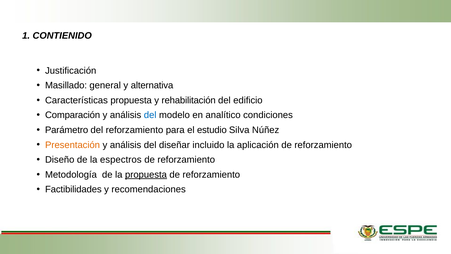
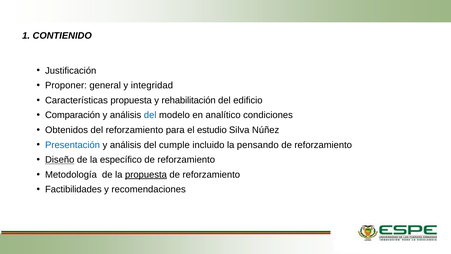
Masillado: Masillado -> Proponer
alternativa: alternativa -> integridad
Parámetro: Parámetro -> Obtenidos
Presentación colour: orange -> blue
diseñar: diseñar -> cumple
aplicación: aplicación -> pensando
Diseño underline: none -> present
espectros: espectros -> específico
